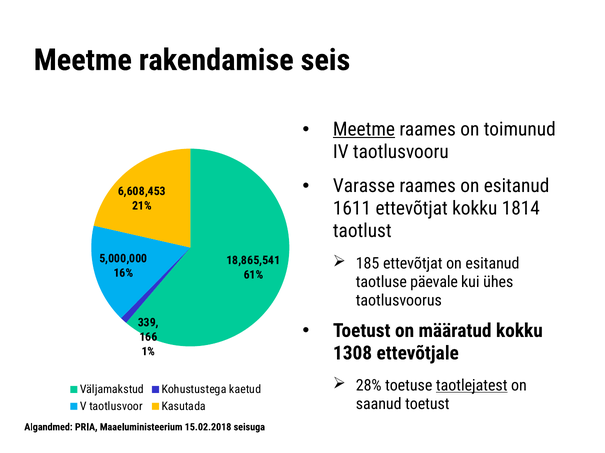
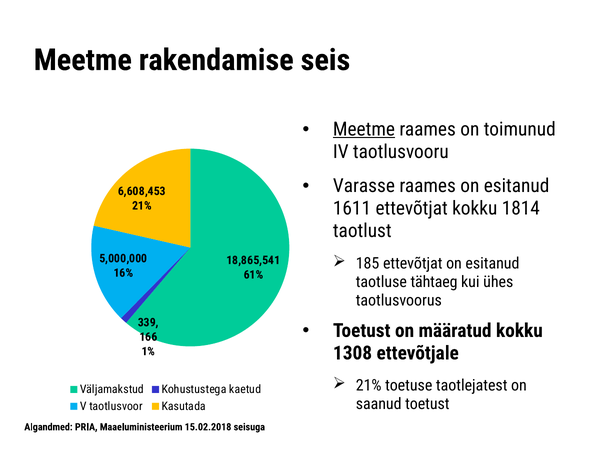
päevale: päevale -> tähtaeg
28% at (369, 386): 28% -> 21%
taotlejatest underline: present -> none
